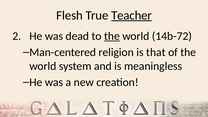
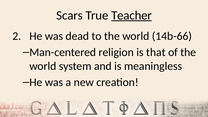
Flesh: Flesh -> Scars
the at (112, 36) underline: present -> none
14b-72: 14b-72 -> 14b-66
